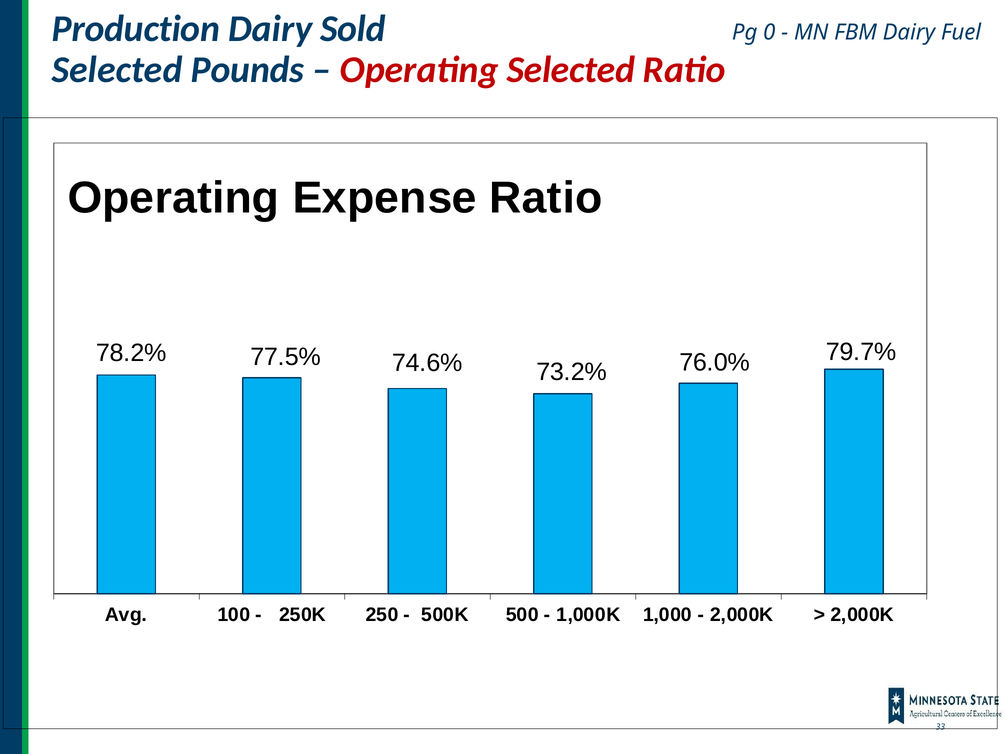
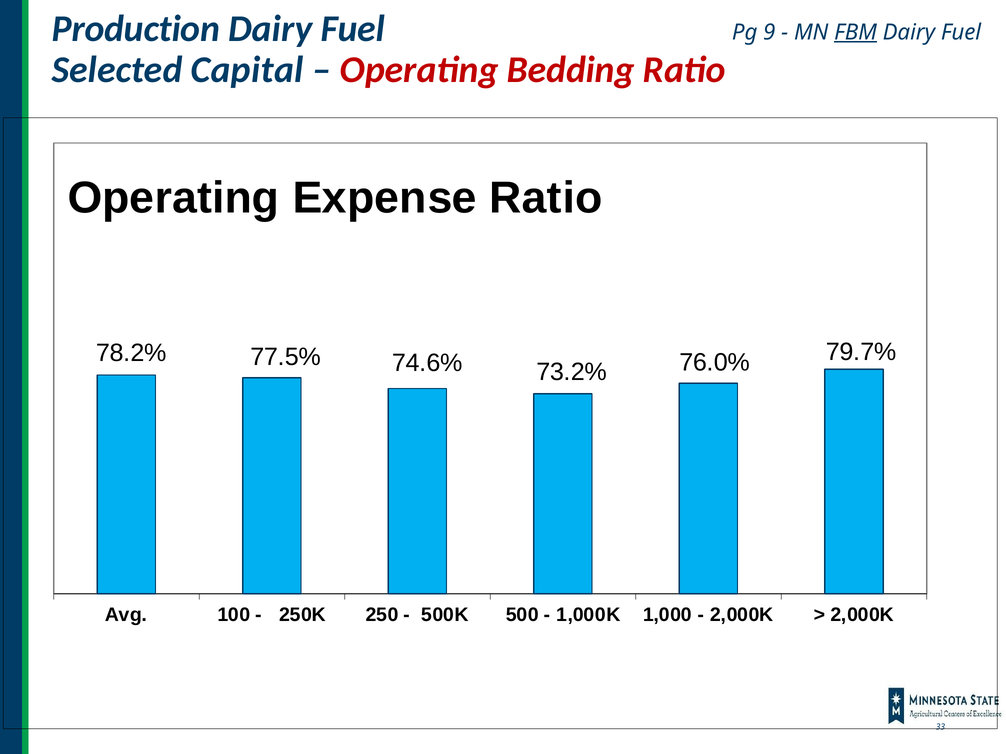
Sold at (353, 29): Sold -> Fuel
0: 0 -> 9
FBM underline: none -> present
Pounds: Pounds -> Capital
Operating Selected: Selected -> Bedding
